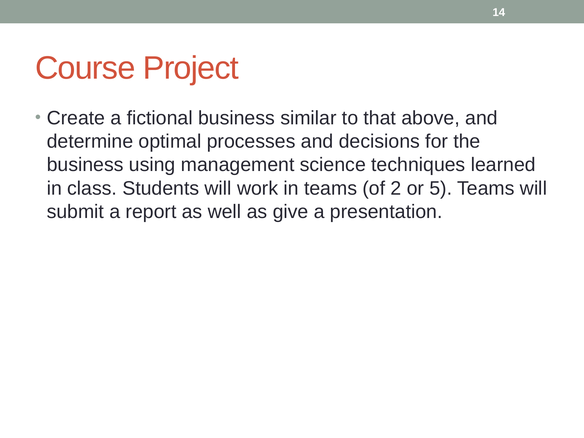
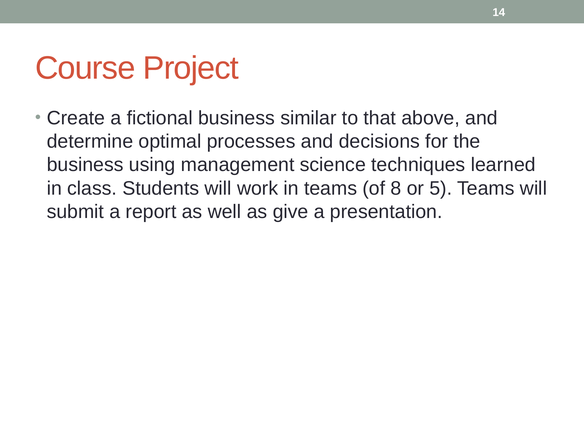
2: 2 -> 8
